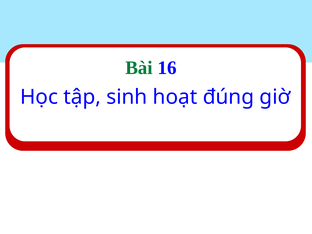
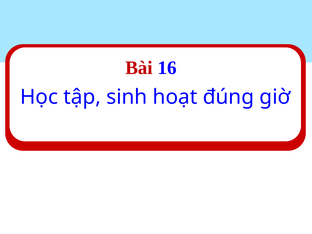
Bài colour: green -> red
